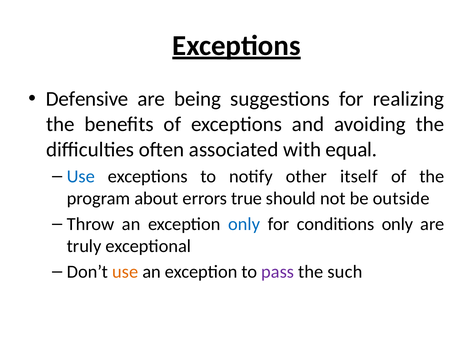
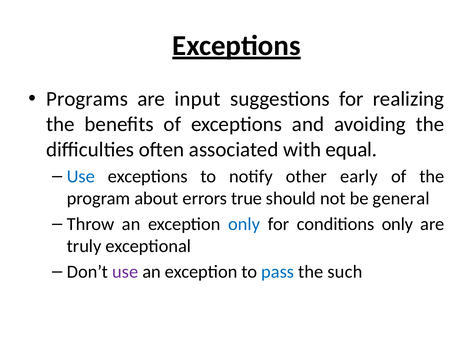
Defensive: Defensive -> Programs
being: being -> input
itself: itself -> early
outside: outside -> general
use at (125, 272) colour: orange -> purple
pass colour: purple -> blue
